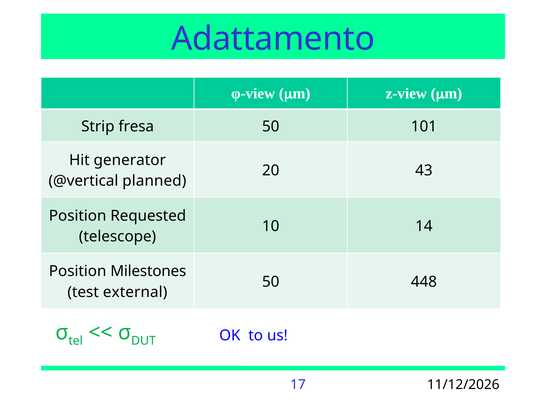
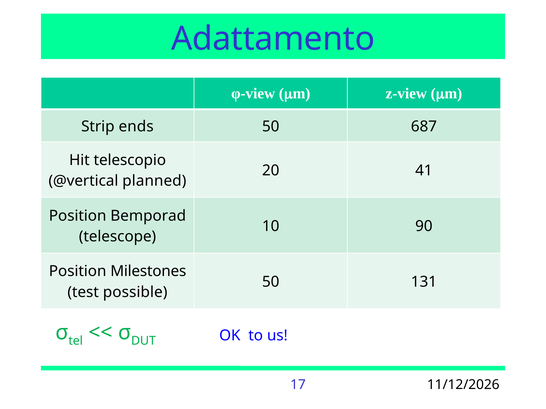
fresa: fresa -> ends
101: 101 -> 687
generator: generator -> telescopio
43: 43 -> 41
Requested: Requested -> Bemporad
14: 14 -> 90
448: 448 -> 131
external: external -> possible
